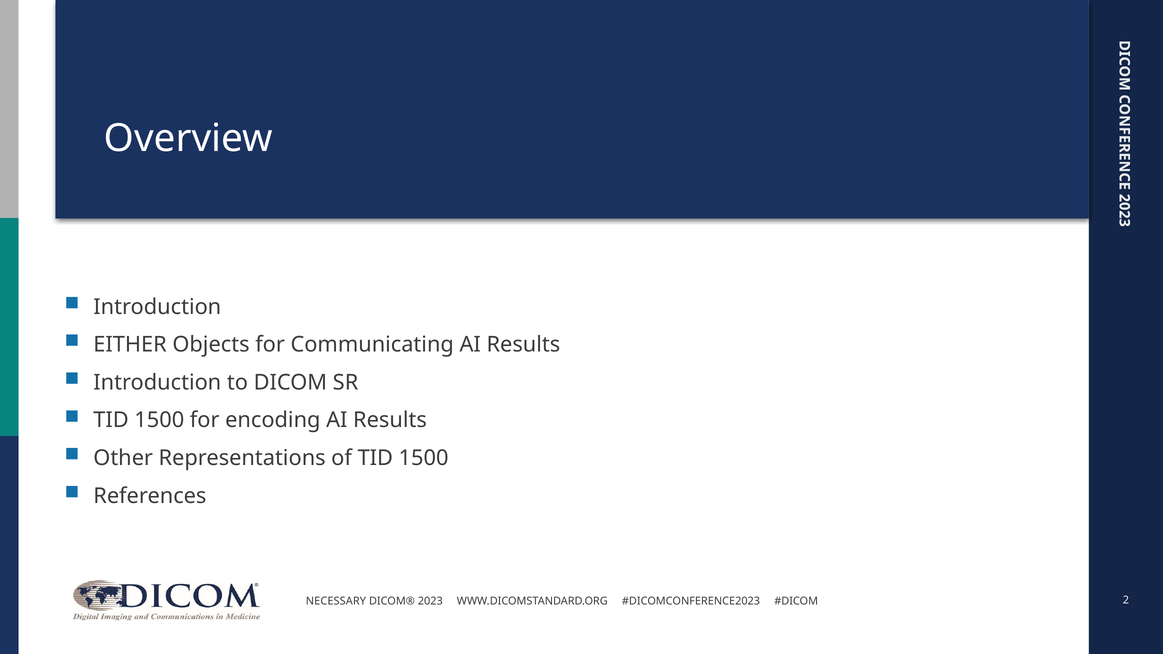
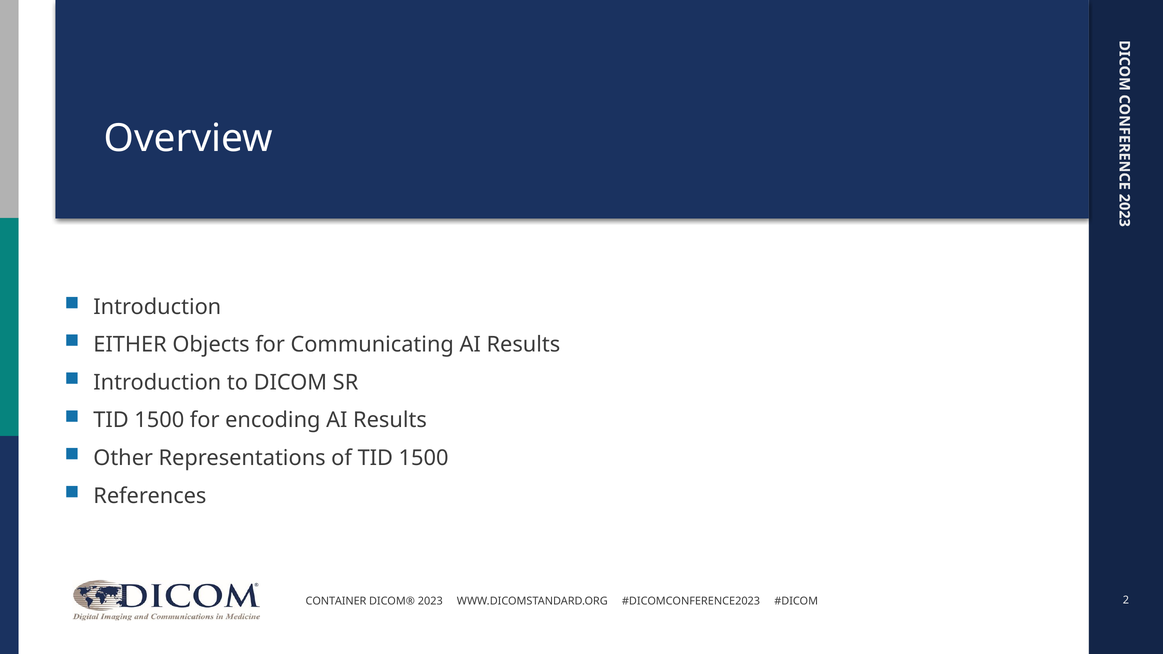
NECESSARY: NECESSARY -> CONTAINER
